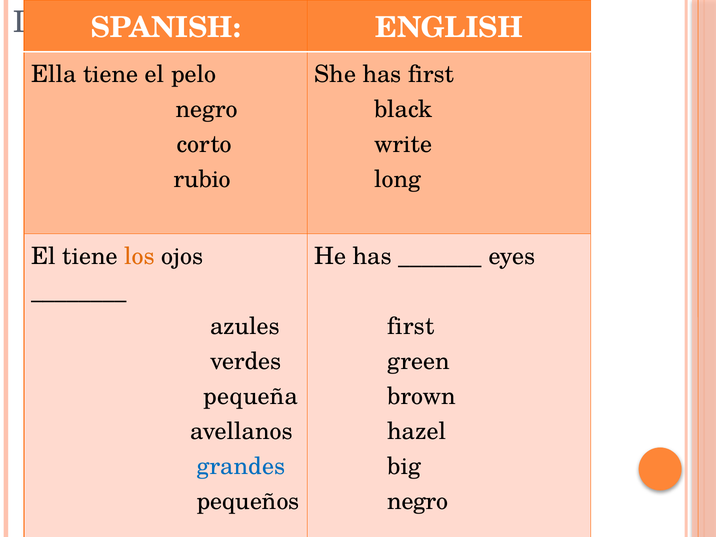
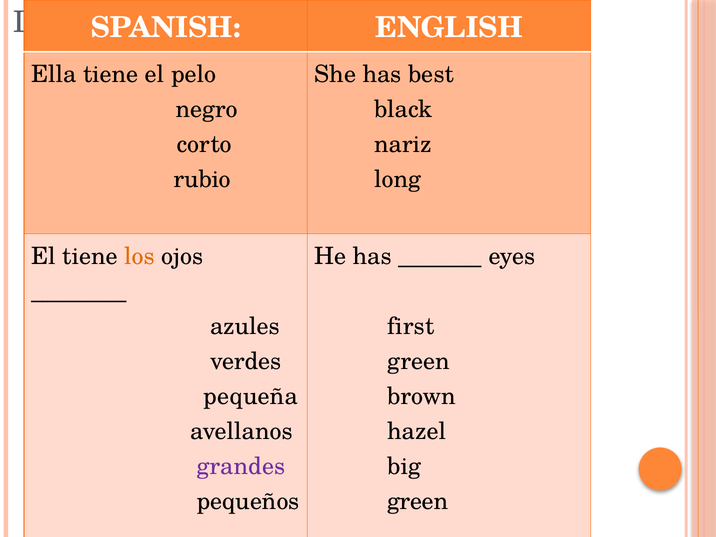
has first: first -> best
write: write -> nariz
grandes colour: blue -> purple
negro at (418, 501): negro -> green
